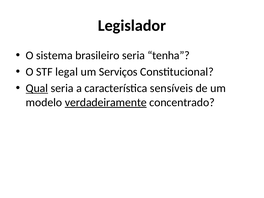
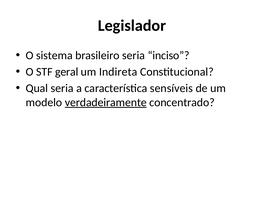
tenha: tenha -> inciso
legal: legal -> geral
Serviços: Serviços -> Indireta
Qual underline: present -> none
